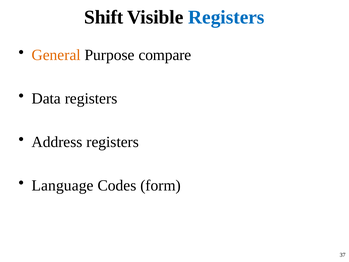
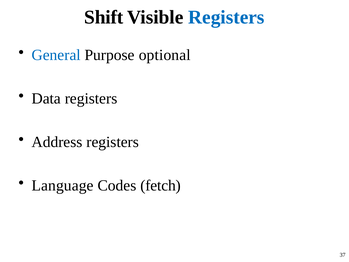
General colour: orange -> blue
compare: compare -> optional
form: form -> fetch
